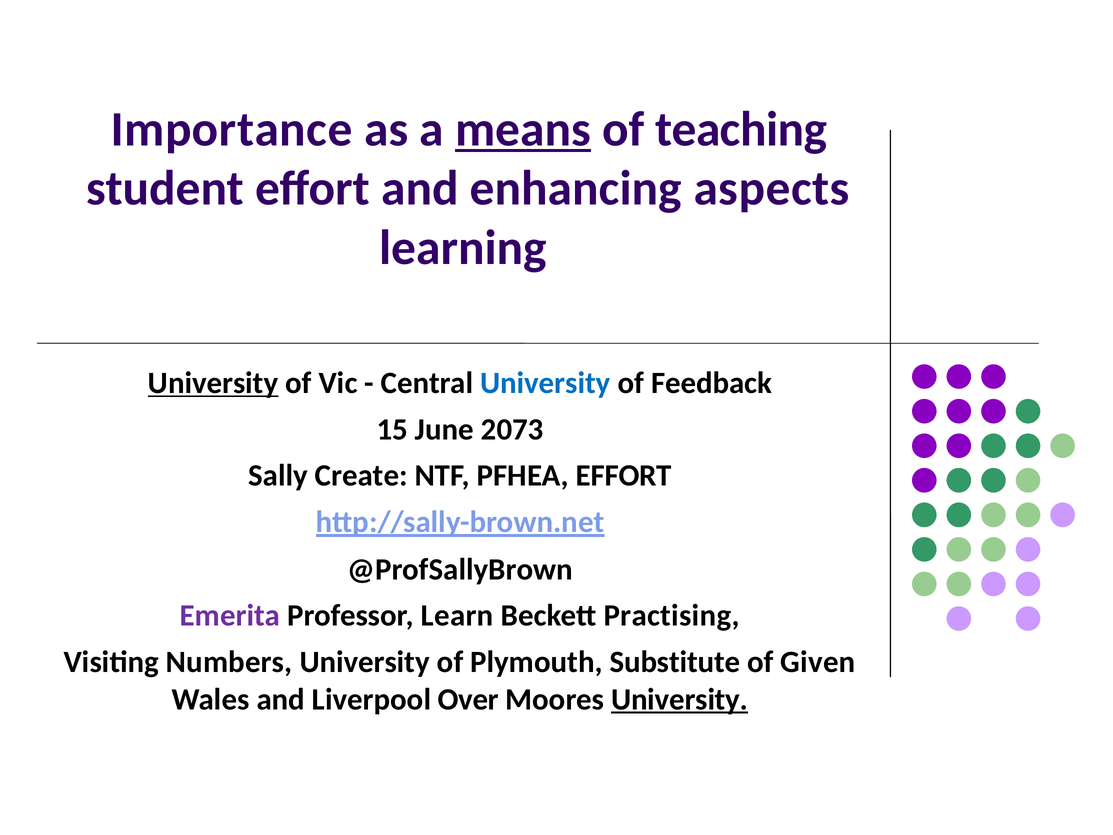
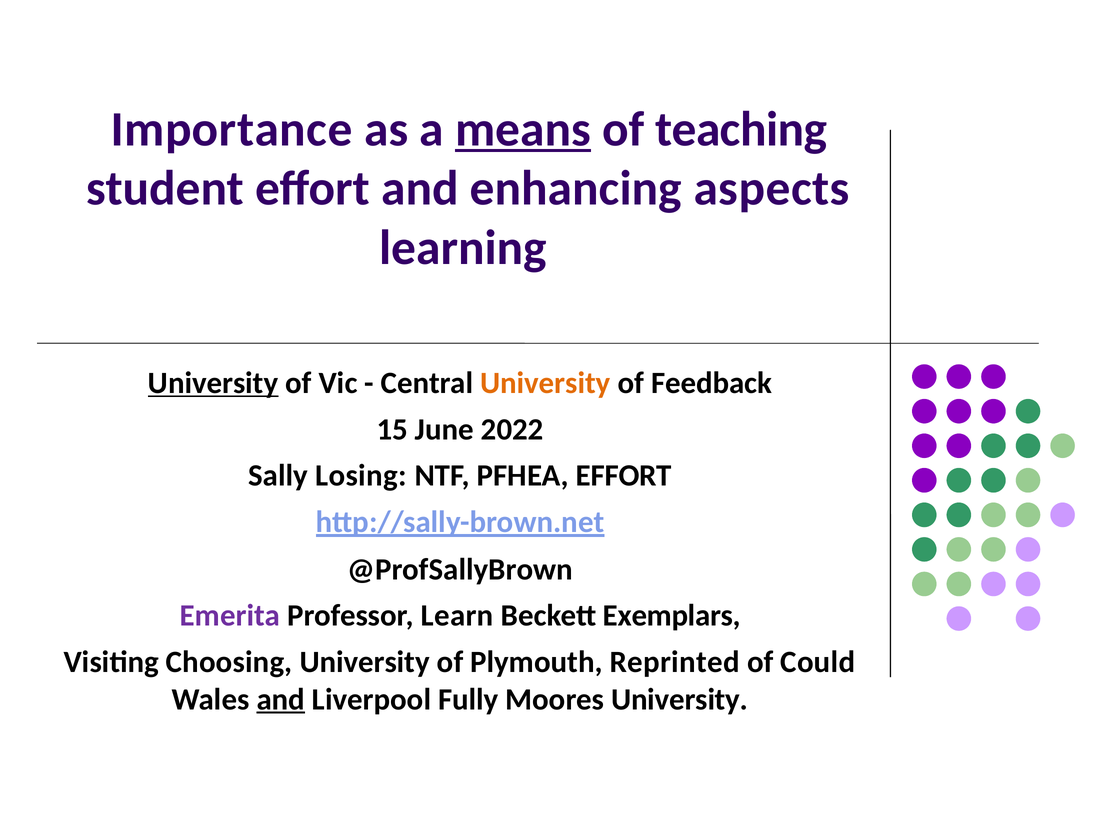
University at (545, 383) colour: blue -> orange
2073: 2073 -> 2022
Create: Create -> Losing
Practising: Practising -> Exemplars
Numbers: Numbers -> Choosing
Substitute: Substitute -> Reprinted
Given: Given -> Could
and at (281, 699) underline: none -> present
Over: Over -> Fully
University at (680, 699) underline: present -> none
